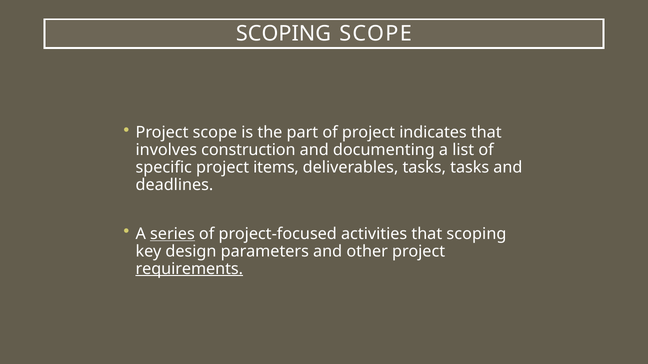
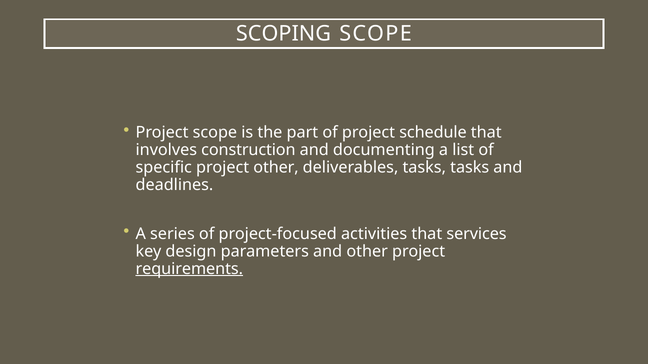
indicates: indicates -> schedule
project items: items -> other
series underline: present -> none
that scoping: scoping -> services
